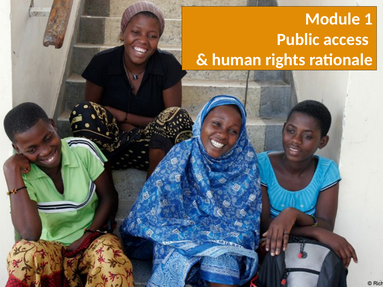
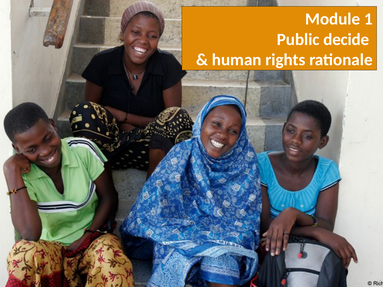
access: access -> decide
